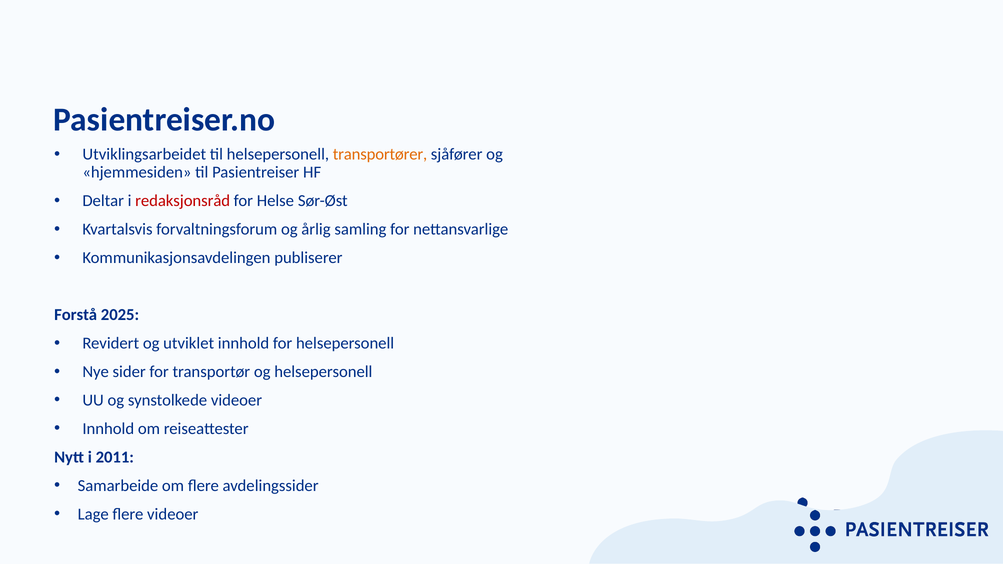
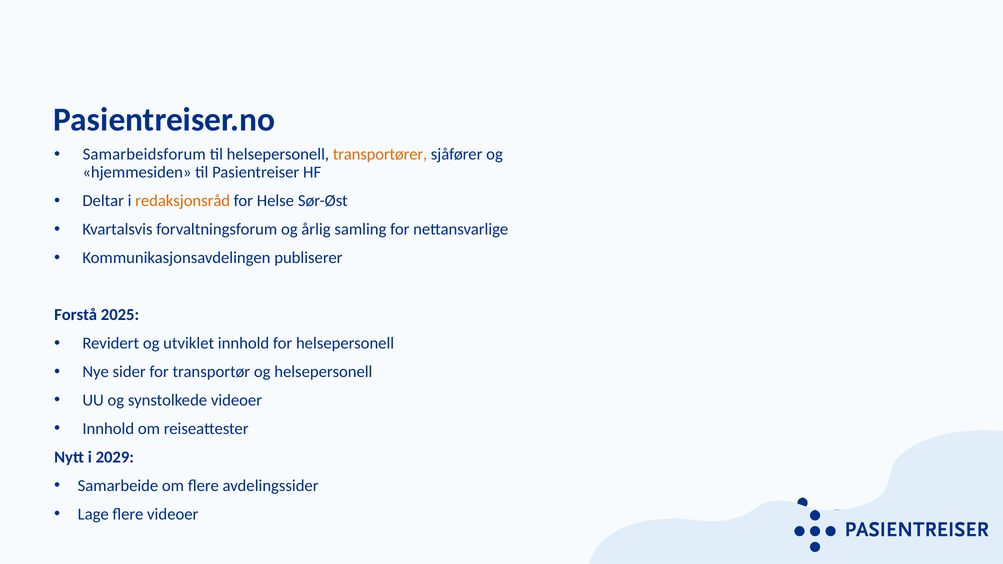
Utviklingsarbeidet: Utviklingsarbeidet -> Samarbeidsforum
redaksjonsråd colour: red -> orange
2011: 2011 -> 2029
